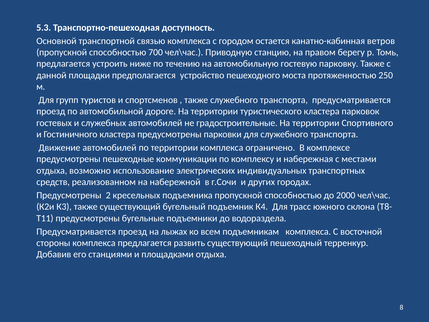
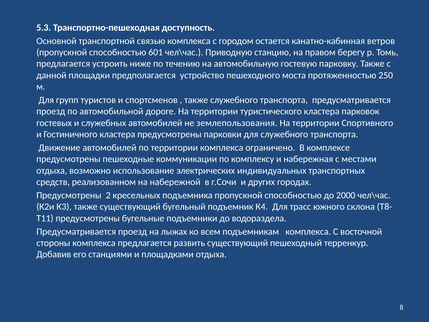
700: 700 -> 601
градостроительные: градостроительные -> землепользования
